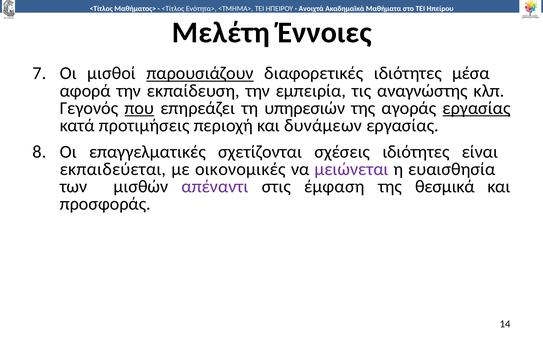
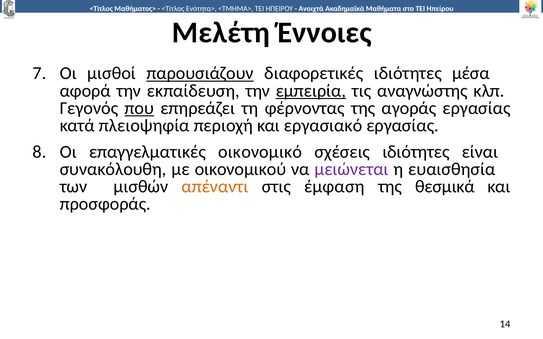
εµπειρία underline: none -> present
υπηρεσιών: υπηρεσιών -> φέρνοντας
εργασίας at (477, 108) underline: present -> none
προτιµήσεις: προτιµήσεις -> πλειοψηφία
δυνάµεων: δυνάµεων -> εργασιακό
σχετίζονται: σχετίζονται -> οικονοµικό
εκπαιδεύεται: εκπαιδεύεται -> συνακόλουθη
οικονομικές: οικονομικές -> οικονοµικού
απέναντι colour: purple -> orange
